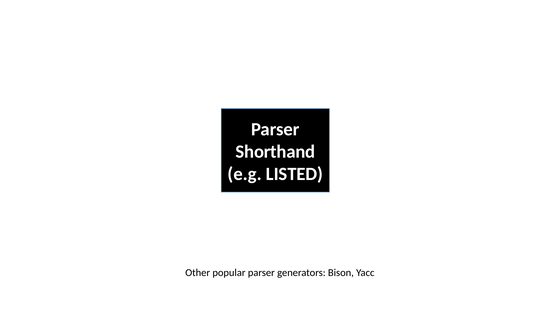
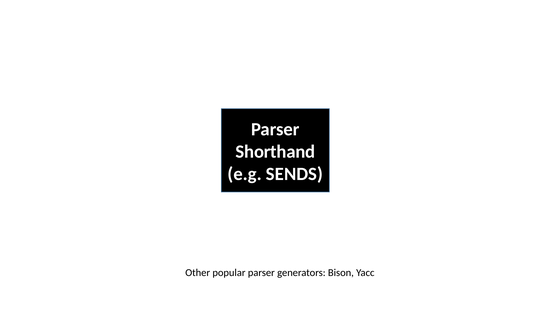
LISTED: LISTED -> SENDS
